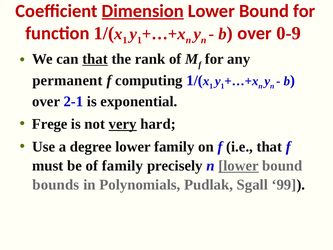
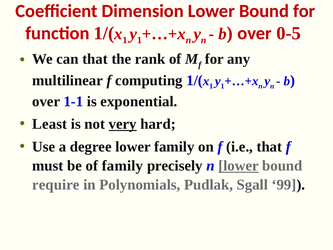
Dimension underline: present -> none
0-9: 0-9 -> 0-5
that at (95, 59) underline: present -> none
permanent: permanent -> multilinear
2-1: 2-1 -> 1-1
Frege: Frege -> Least
bounds: bounds -> require
